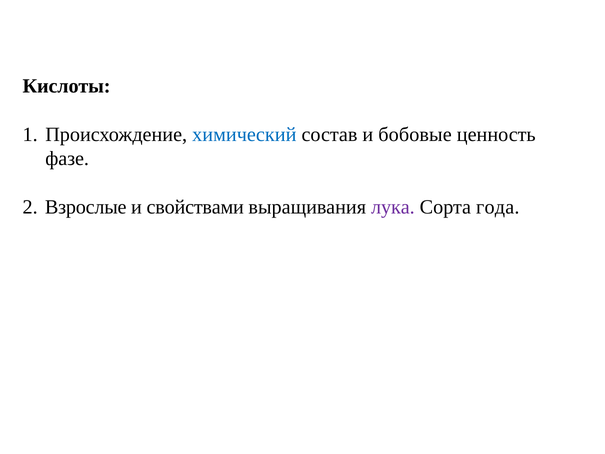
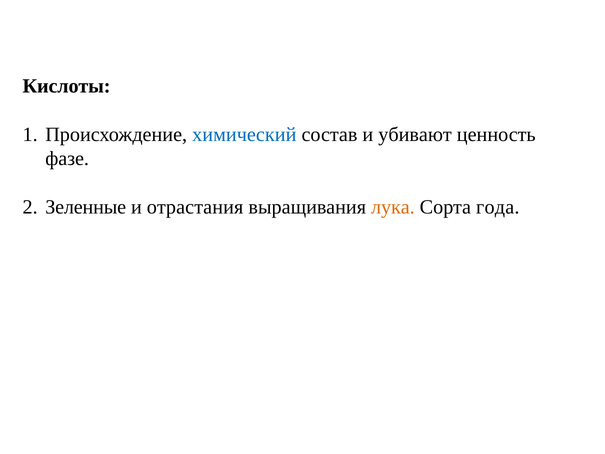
бобовые: бобовые -> убивают
Взрослые: Взрослые -> Зеленные
свойствами: свойствами -> отрастания
лука colour: purple -> orange
